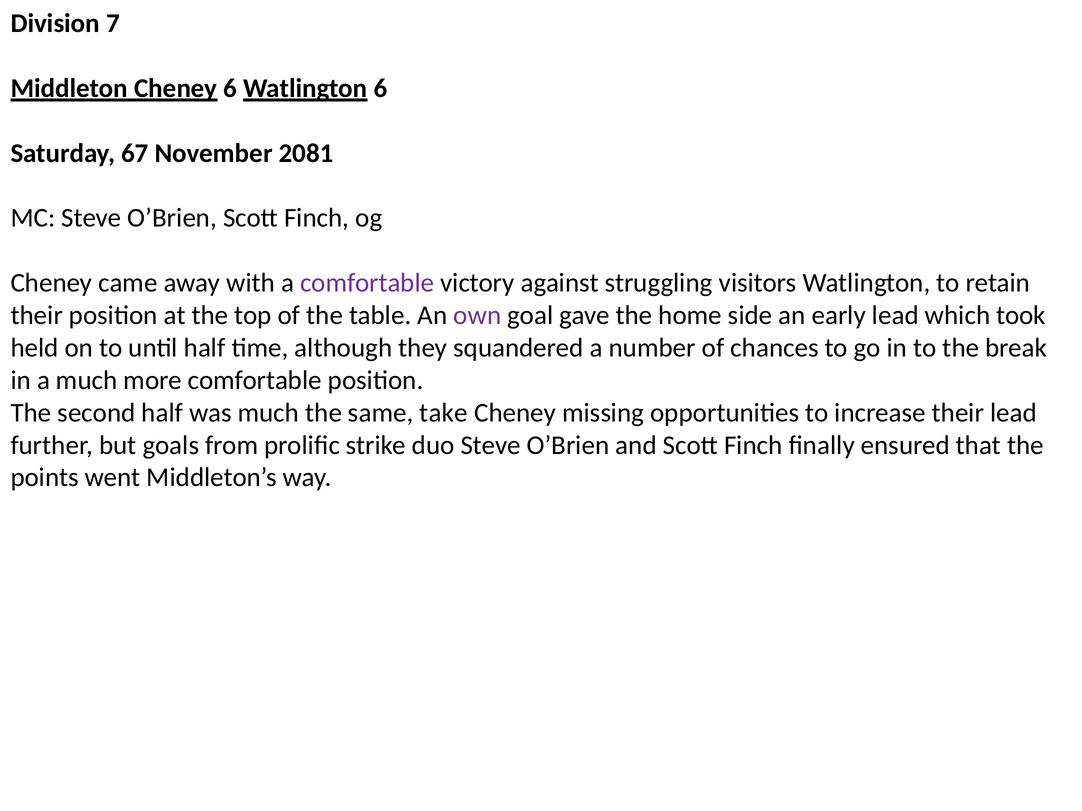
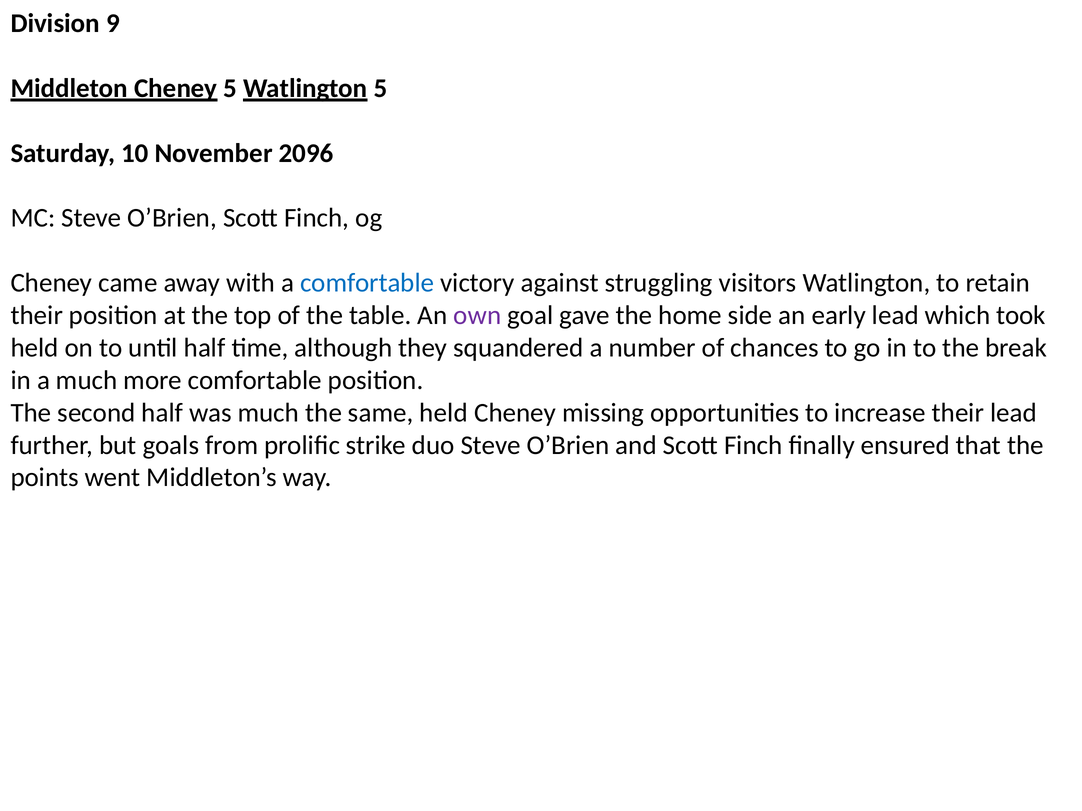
7: 7 -> 9
Cheney 6: 6 -> 5
Watlington 6: 6 -> 5
67: 67 -> 10
2081: 2081 -> 2096
comfortable at (367, 283) colour: purple -> blue
same take: take -> held
